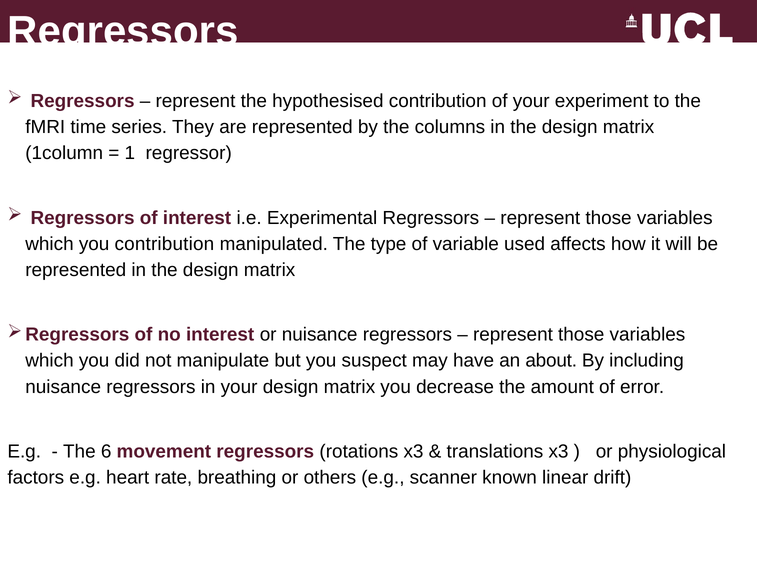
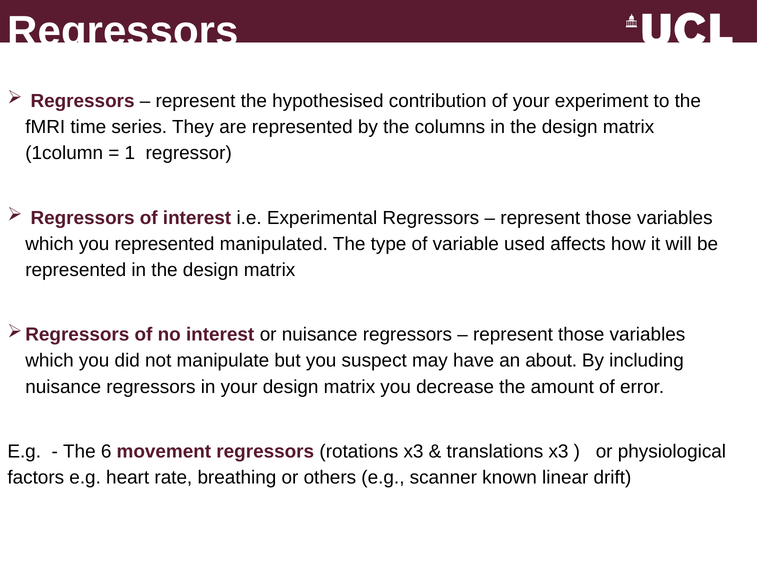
you contribution: contribution -> represented
